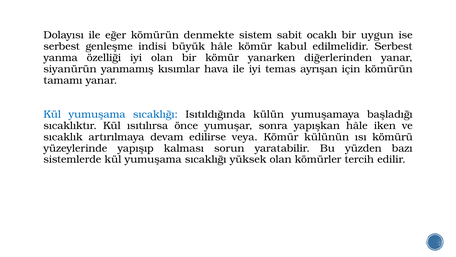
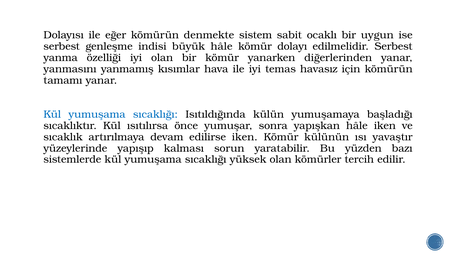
kabul: kabul -> dolayı
siyanürün: siyanürün -> yanmasını
ayrışan: ayrışan -> havasız
edilirse veya: veya -> iken
kömürü: kömürü -> yavaştır
